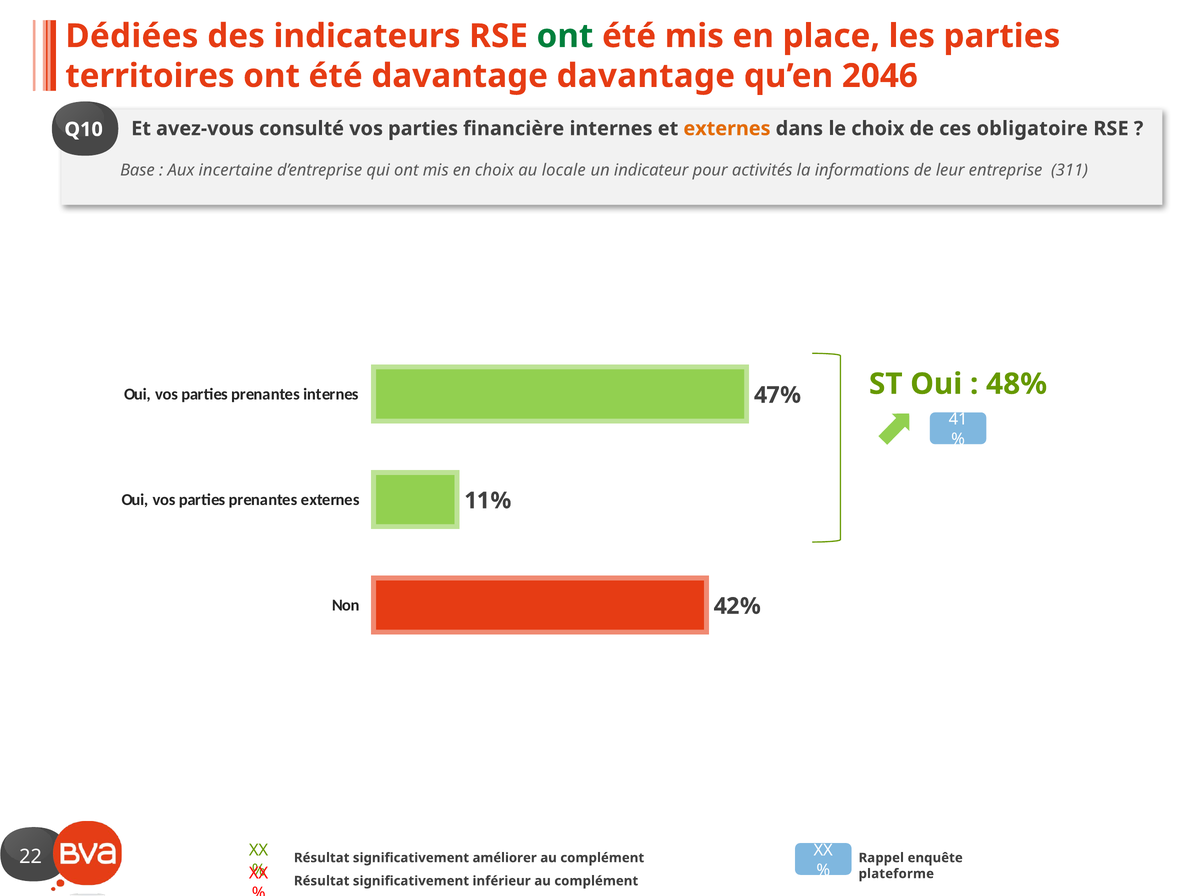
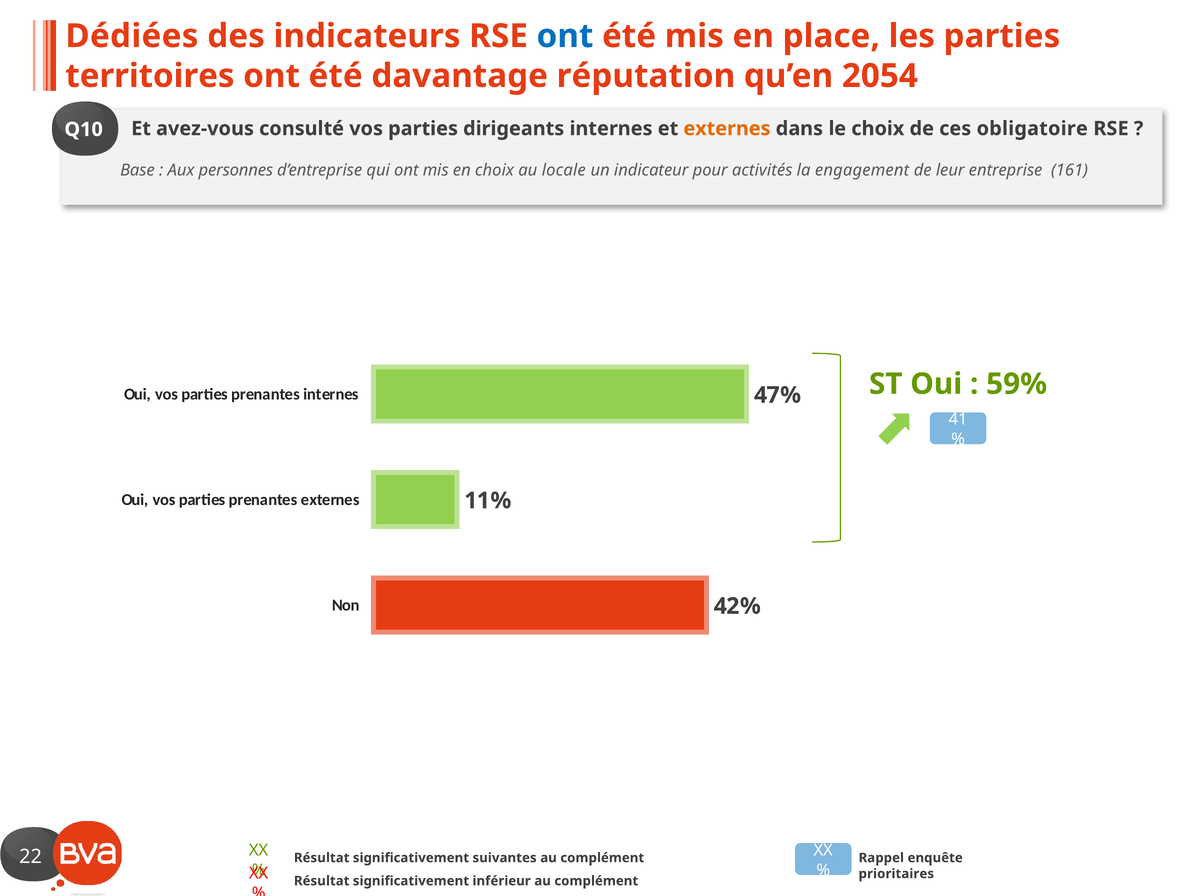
ont at (565, 36) colour: green -> blue
davantage davantage: davantage -> réputation
2046: 2046 -> 2054
financière: financière -> dirigeants
incertaine: incertaine -> personnes
informations: informations -> engagement
311: 311 -> 161
48%: 48% -> 59%
améliorer: améliorer -> suivantes
plateforme: plateforme -> prioritaires
